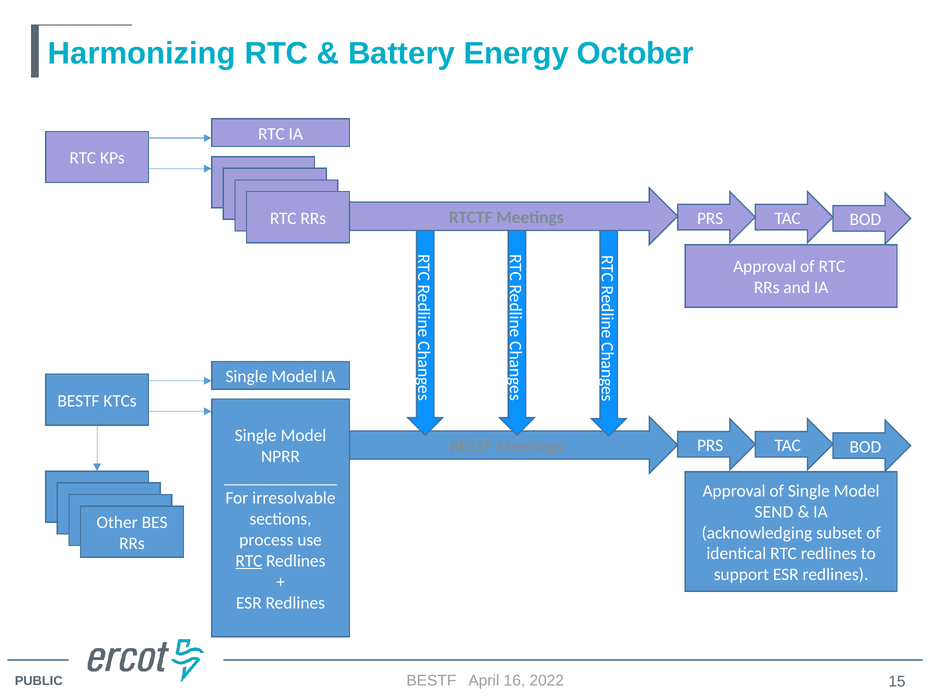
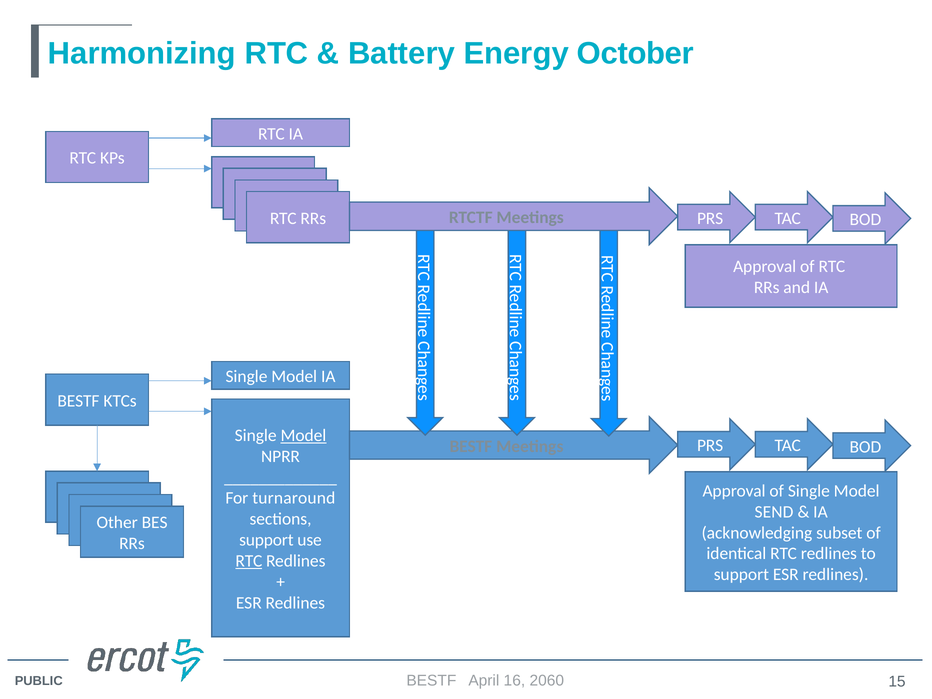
Model at (303, 435) underline: none -> present
irresolvable: irresolvable -> turnaround
process at (266, 540): process -> support
2022: 2022 -> 2060
